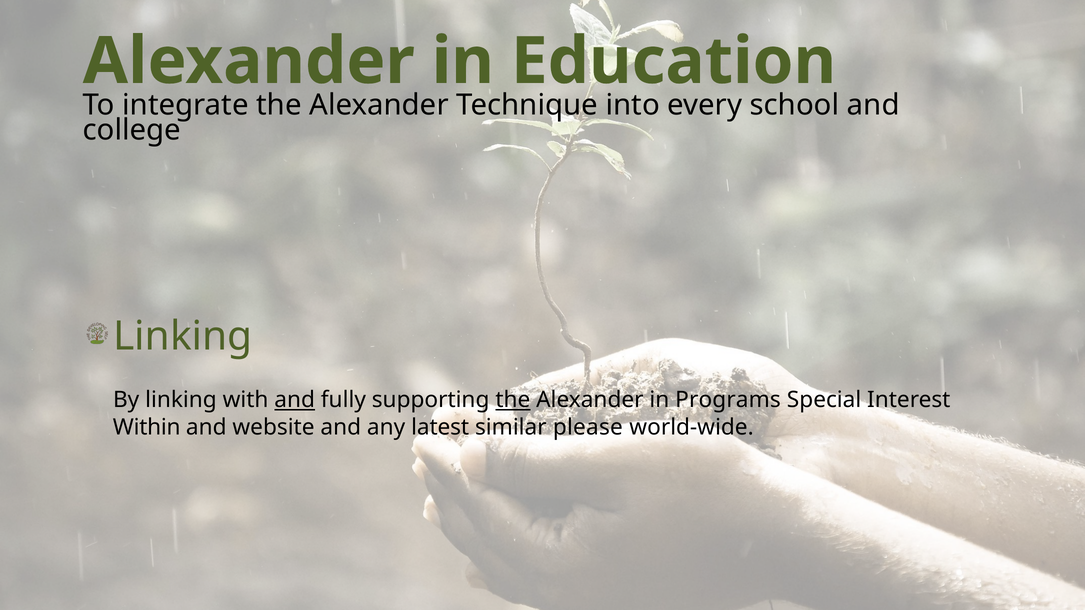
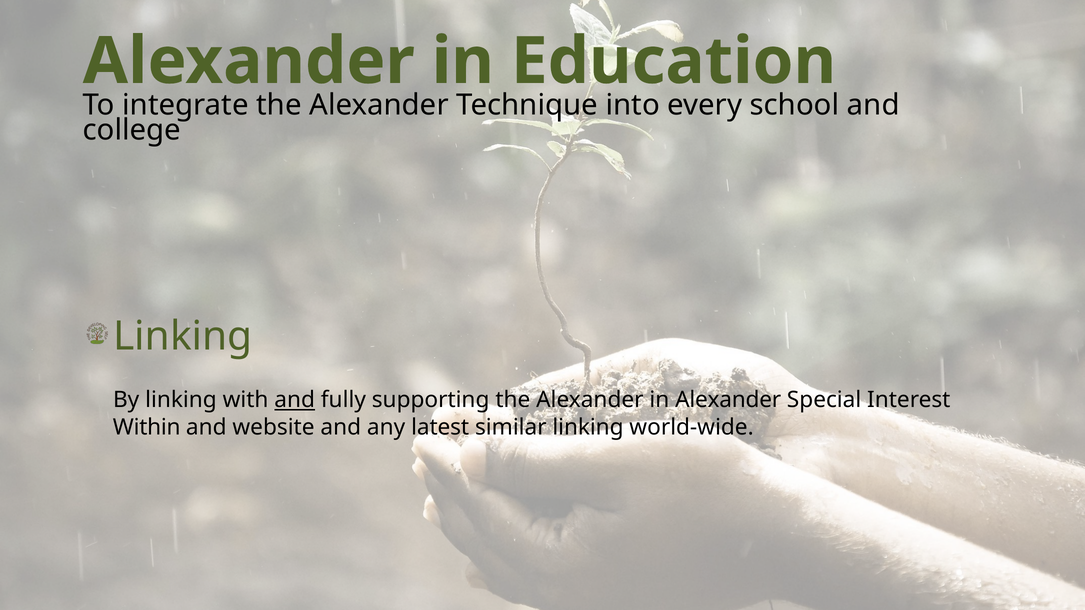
the at (513, 400) underline: present -> none
in Programs: Programs -> Alexander
similar please: please -> linking
